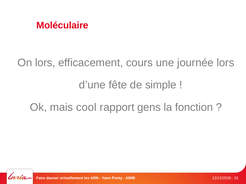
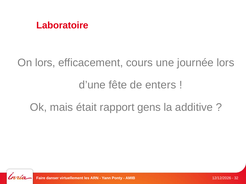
Moléculaire: Moléculaire -> Laboratoire
simple: simple -> enters
cool: cool -> était
fonction: fonction -> additive
